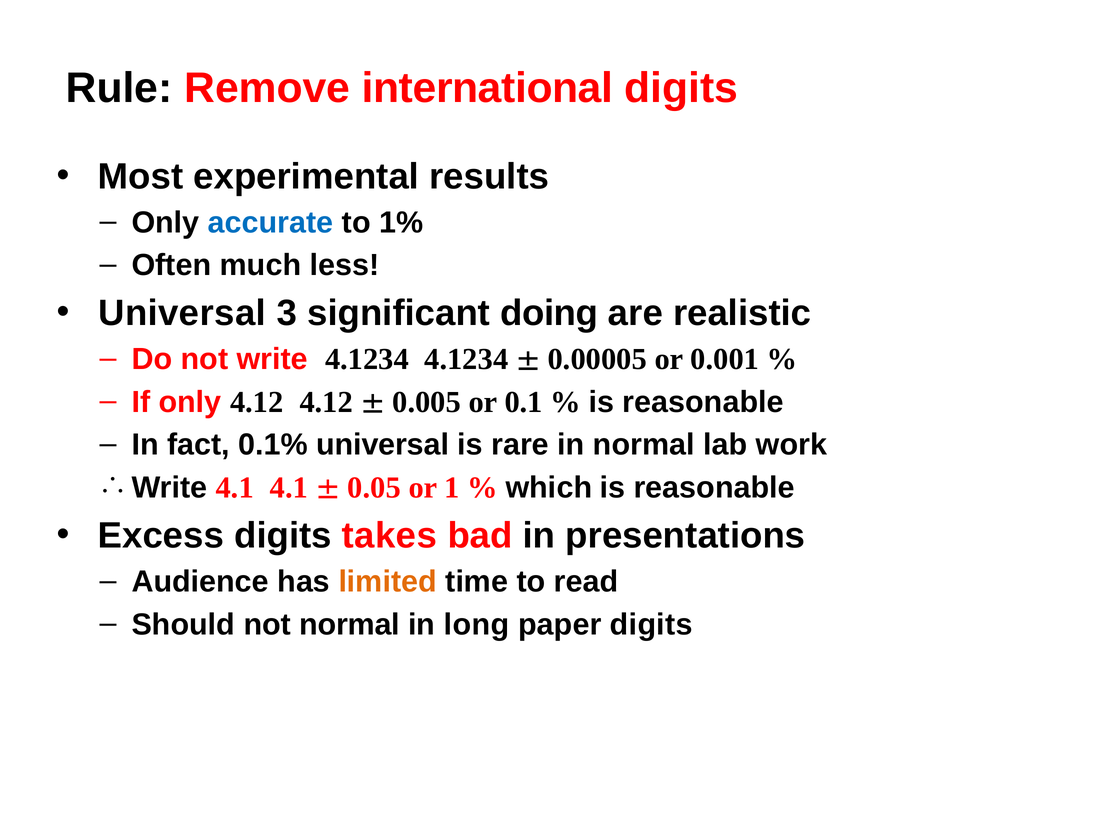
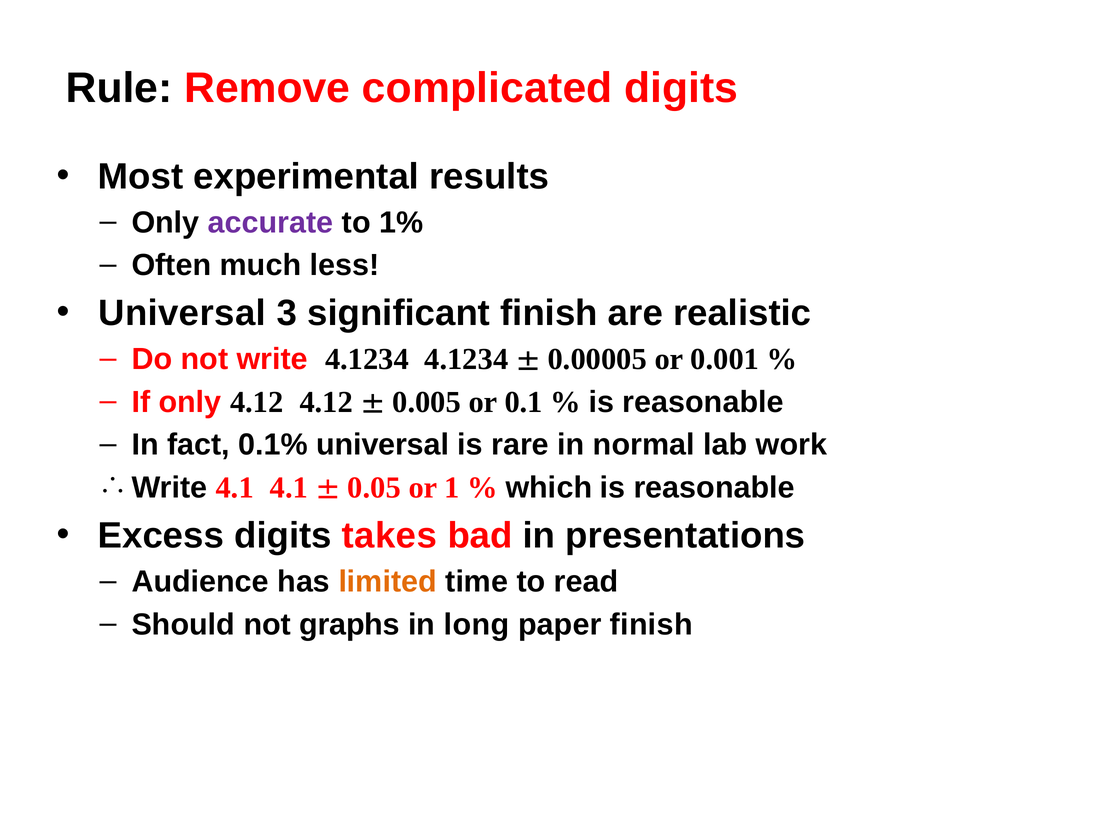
international: international -> complicated
accurate colour: blue -> purple
significant doing: doing -> finish
not normal: normal -> graphs
paper digits: digits -> finish
